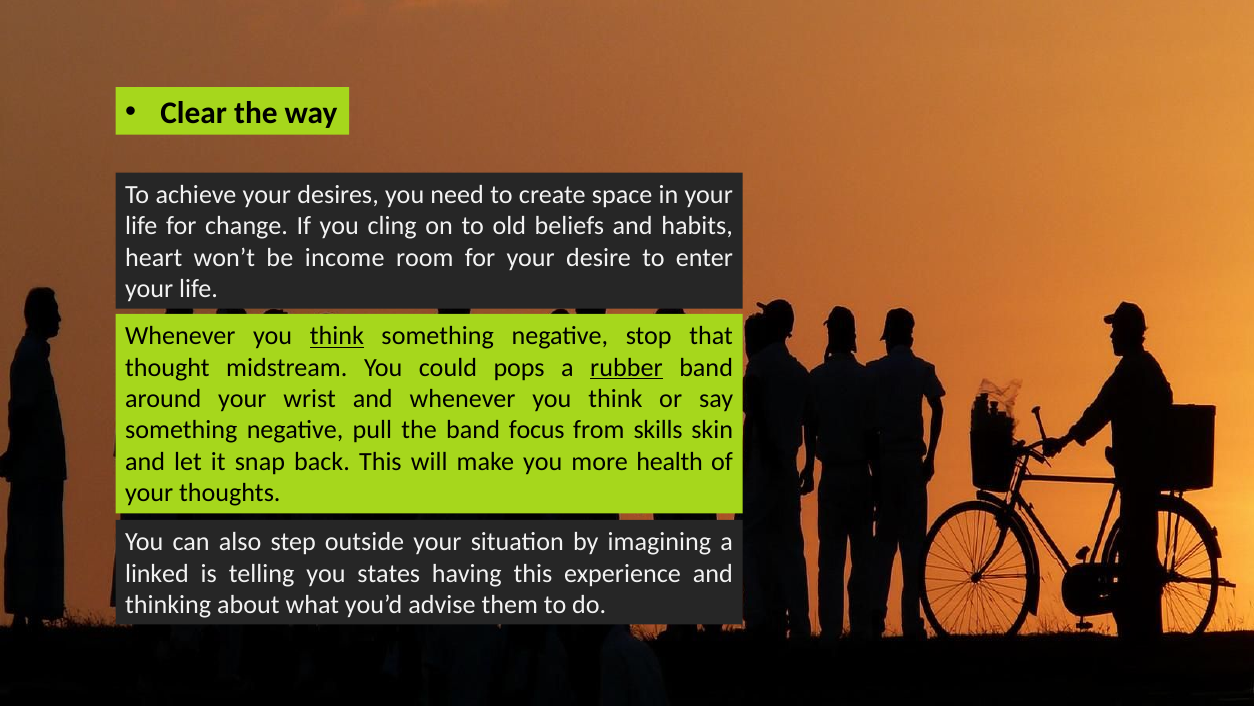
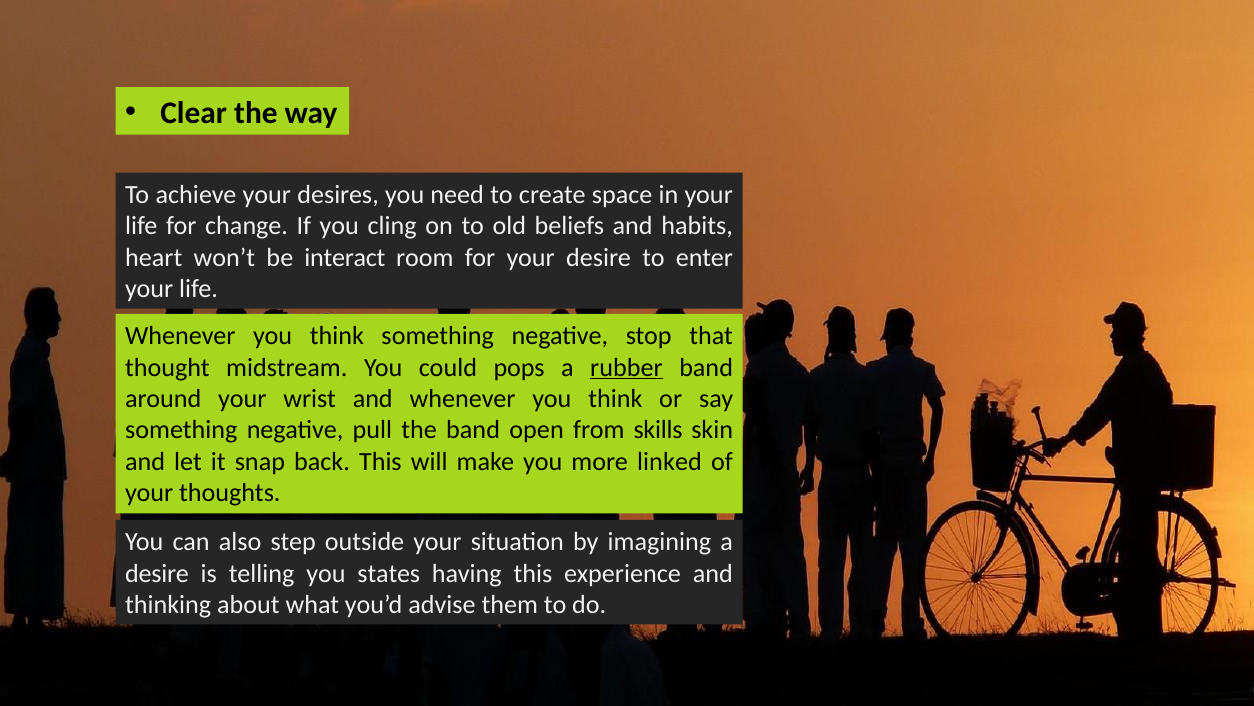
income: income -> interact
think at (337, 336) underline: present -> none
focus: focus -> open
health: health -> linked
linked at (157, 573): linked -> desire
